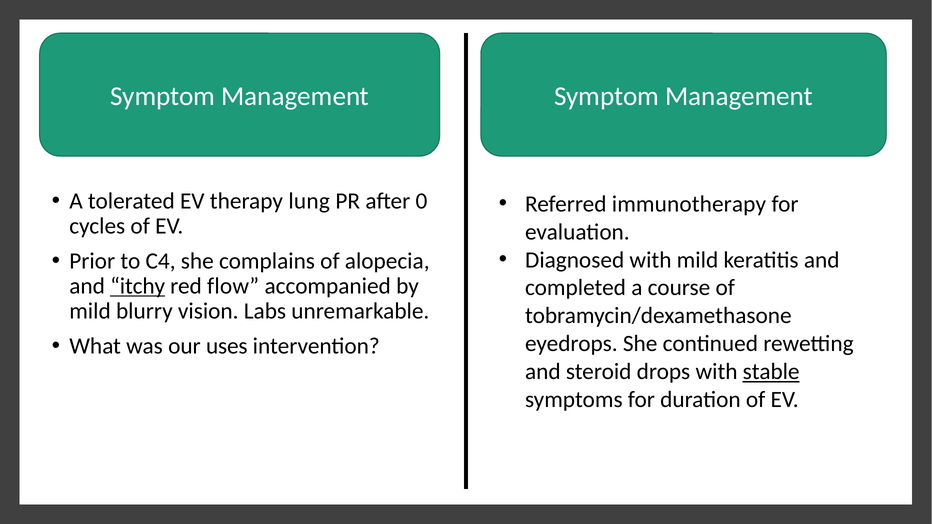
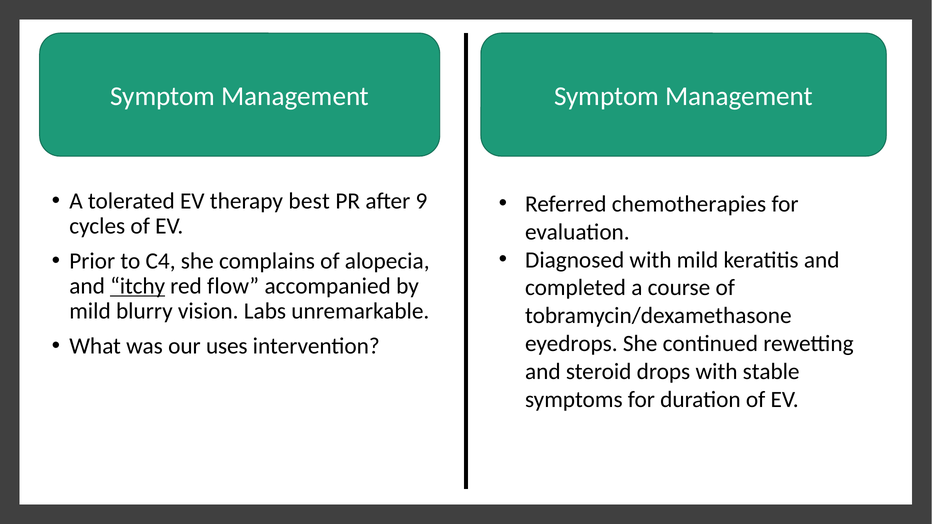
lung: lung -> best
0: 0 -> 9
immunotherapy: immunotherapy -> chemotherapies
stable underline: present -> none
